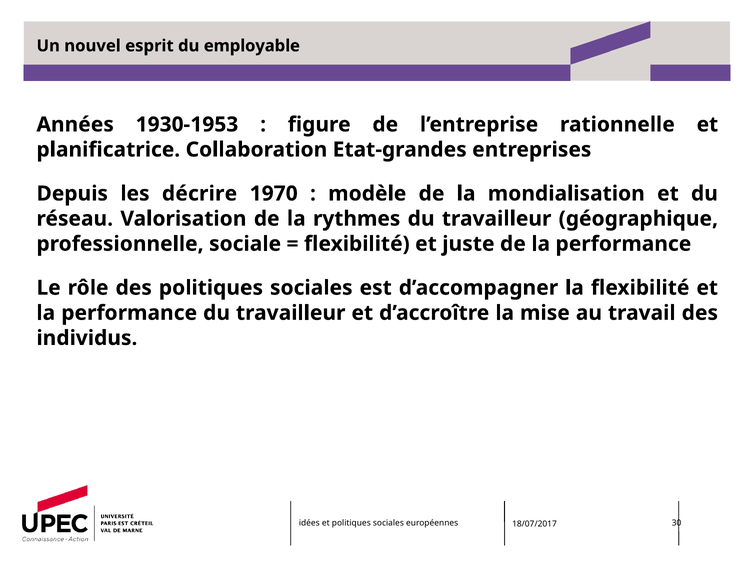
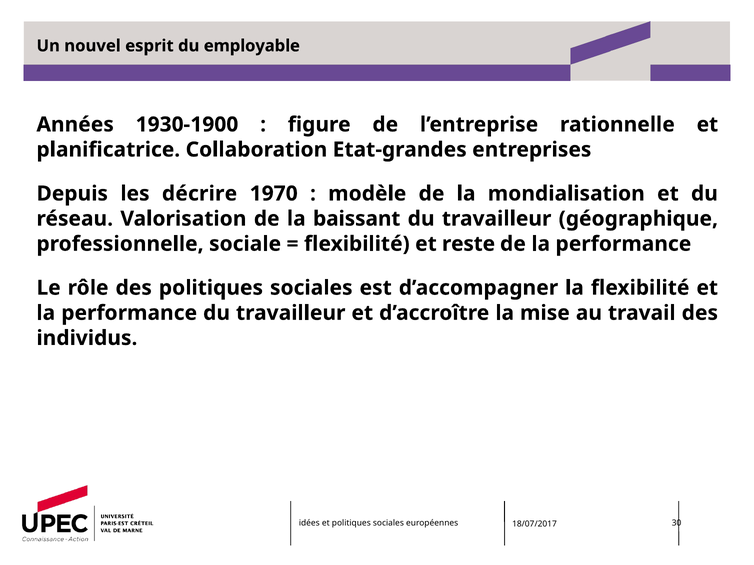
1930-1953: 1930-1953 -> 1930-1900
rythmes: rythmes -> baissant
juste: juste -> reste
